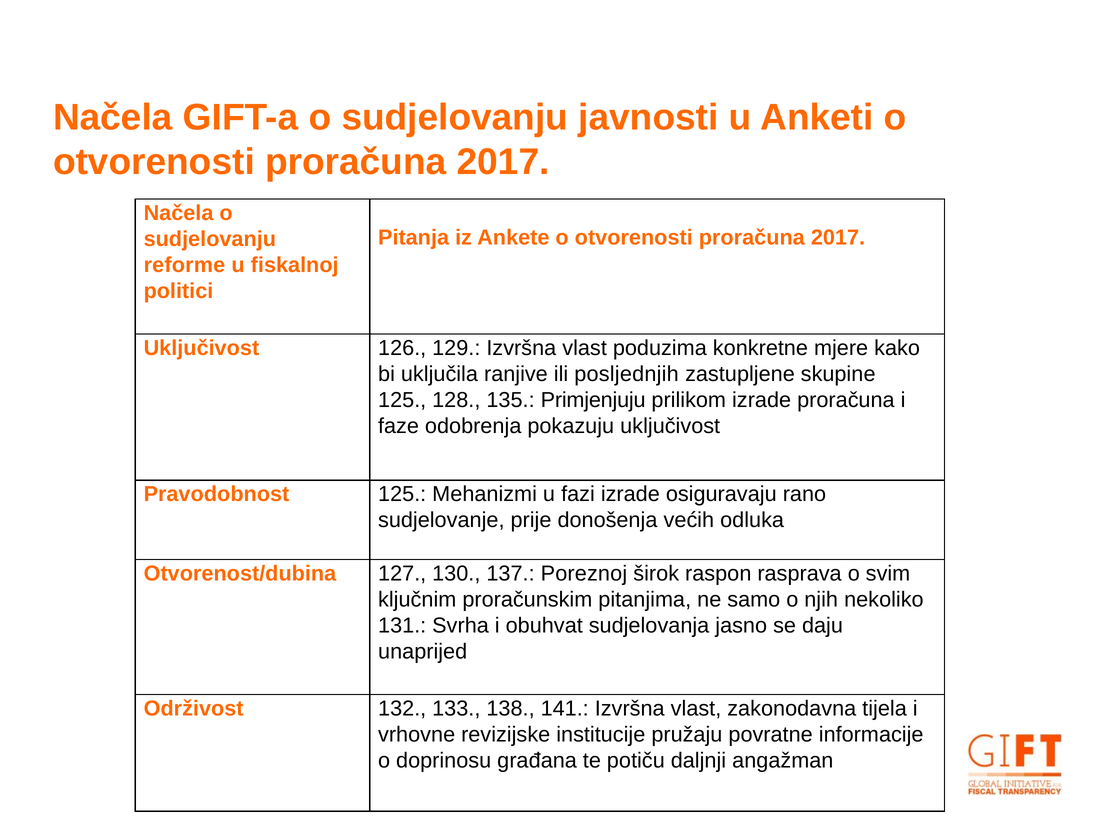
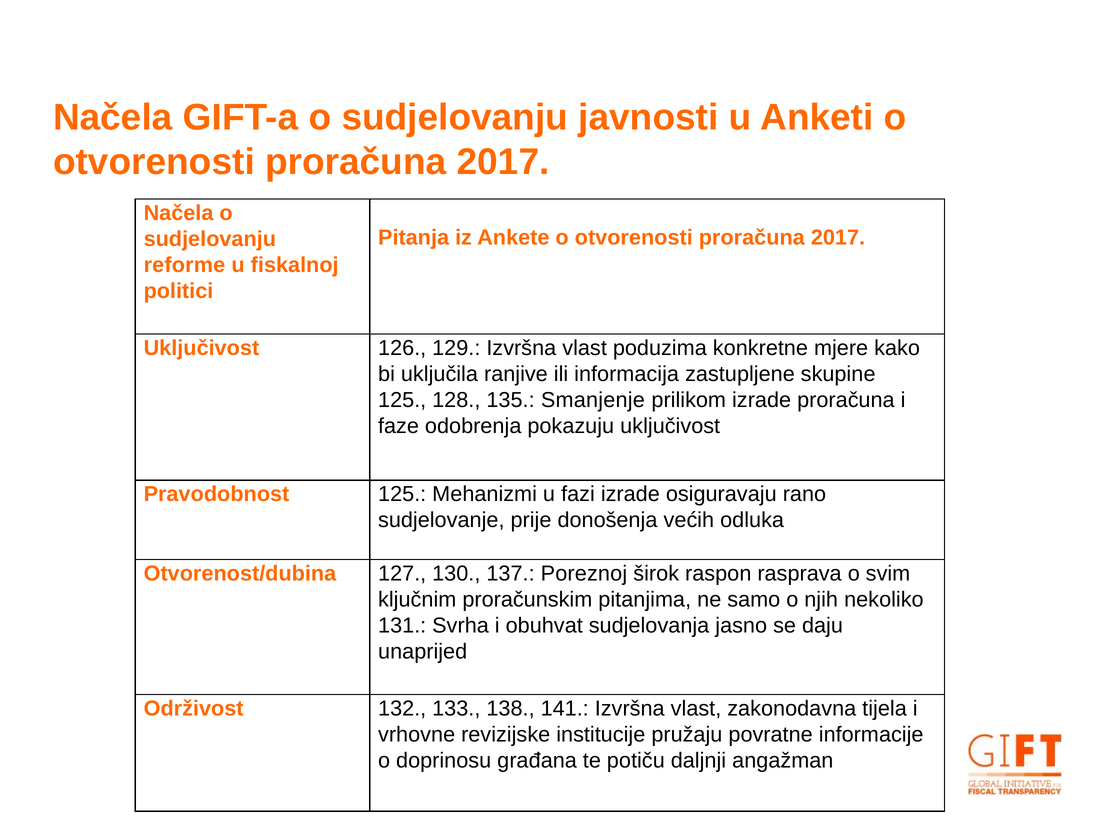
posljednjih: posljednjih -> informacija
Primjenjuju: Primjenjuju -> Smanjenje
